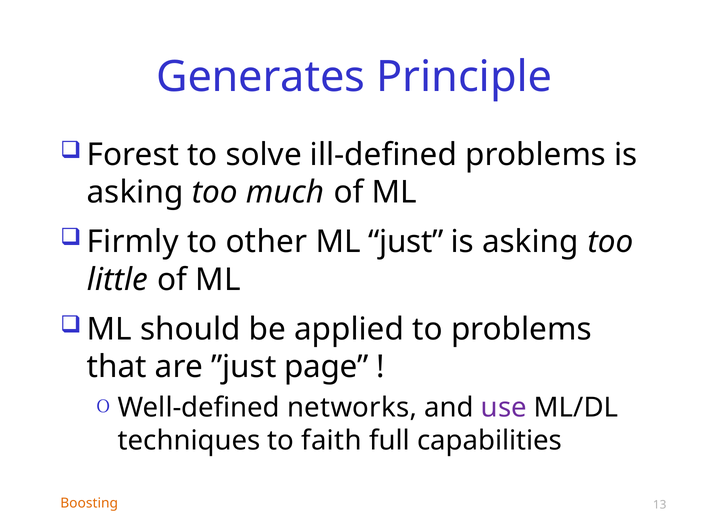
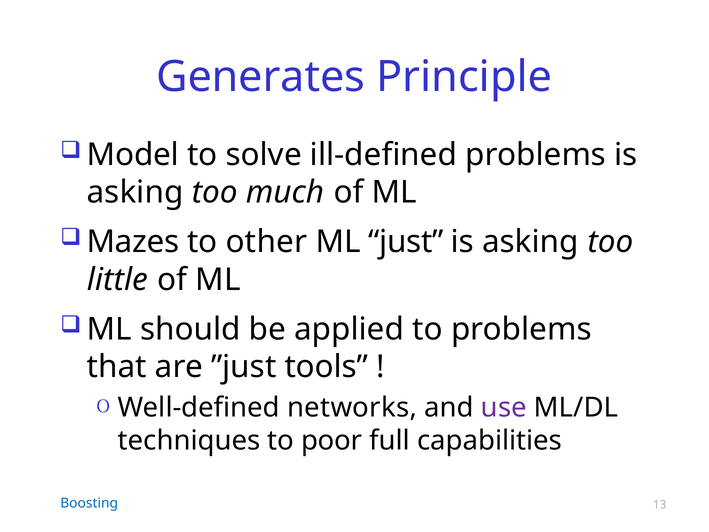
Forest: Forest -> Model
Firmly: Firmly -> Mazes
page: page -> tools
faith: faith -> poor
Boosting colour: orange -> blue
